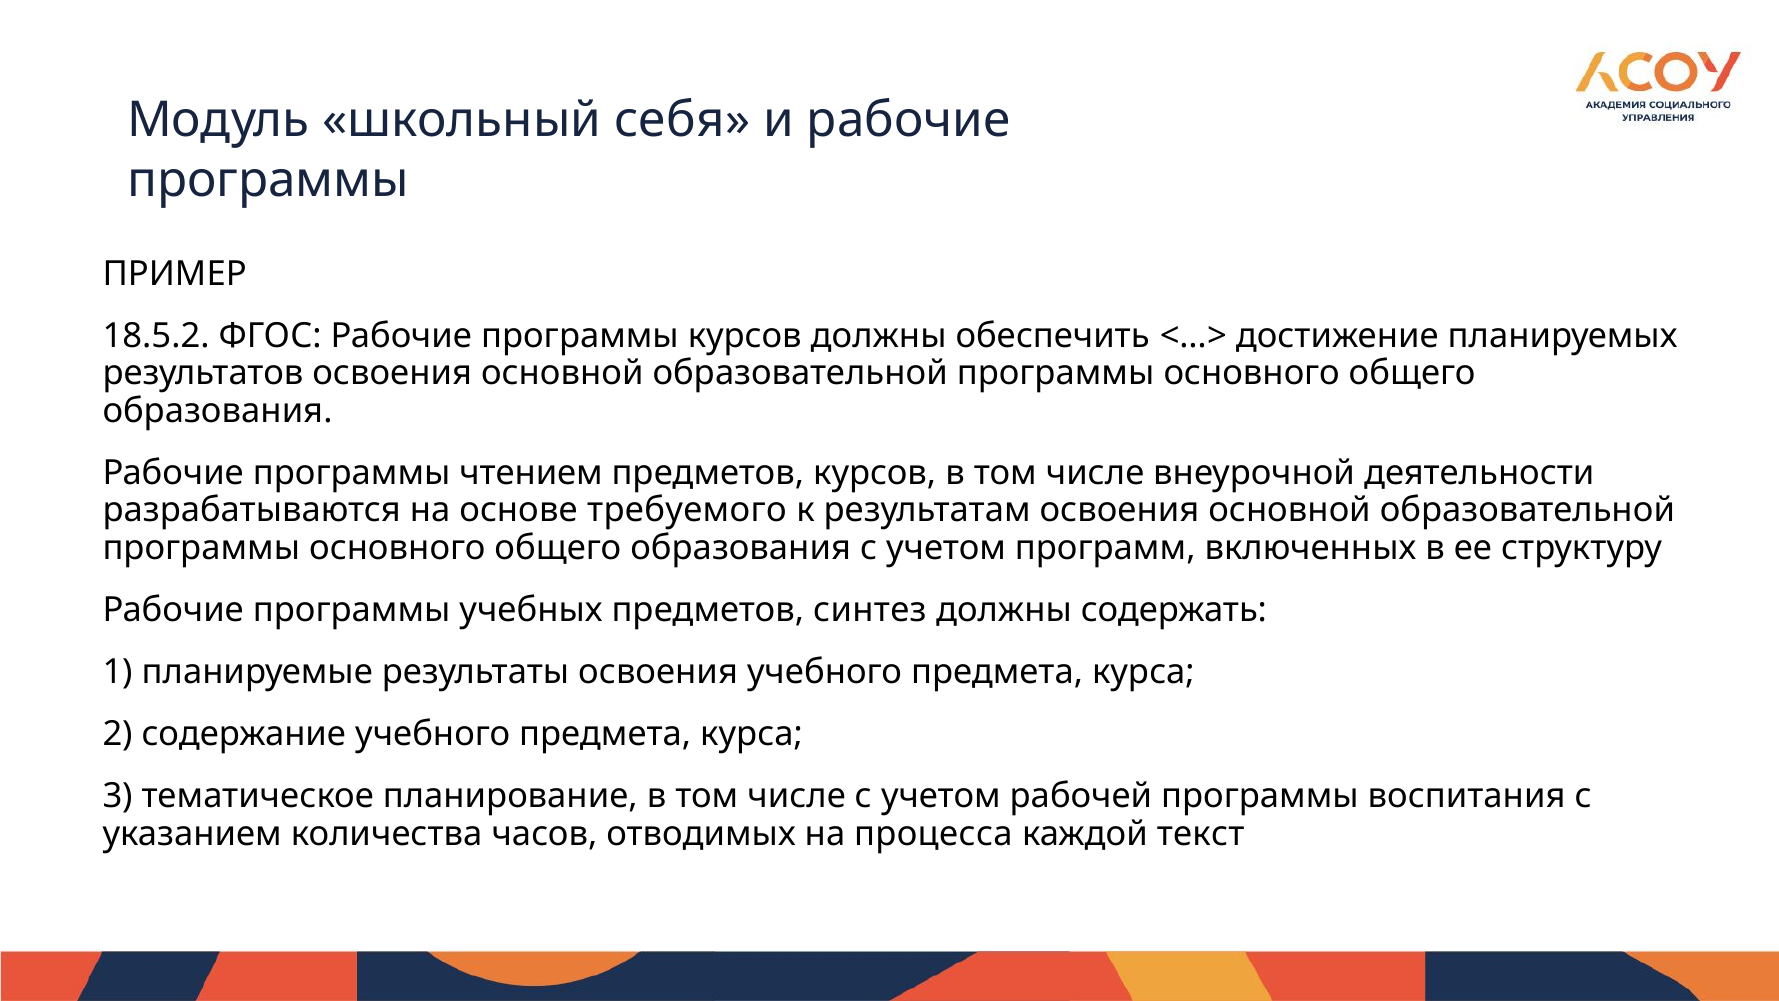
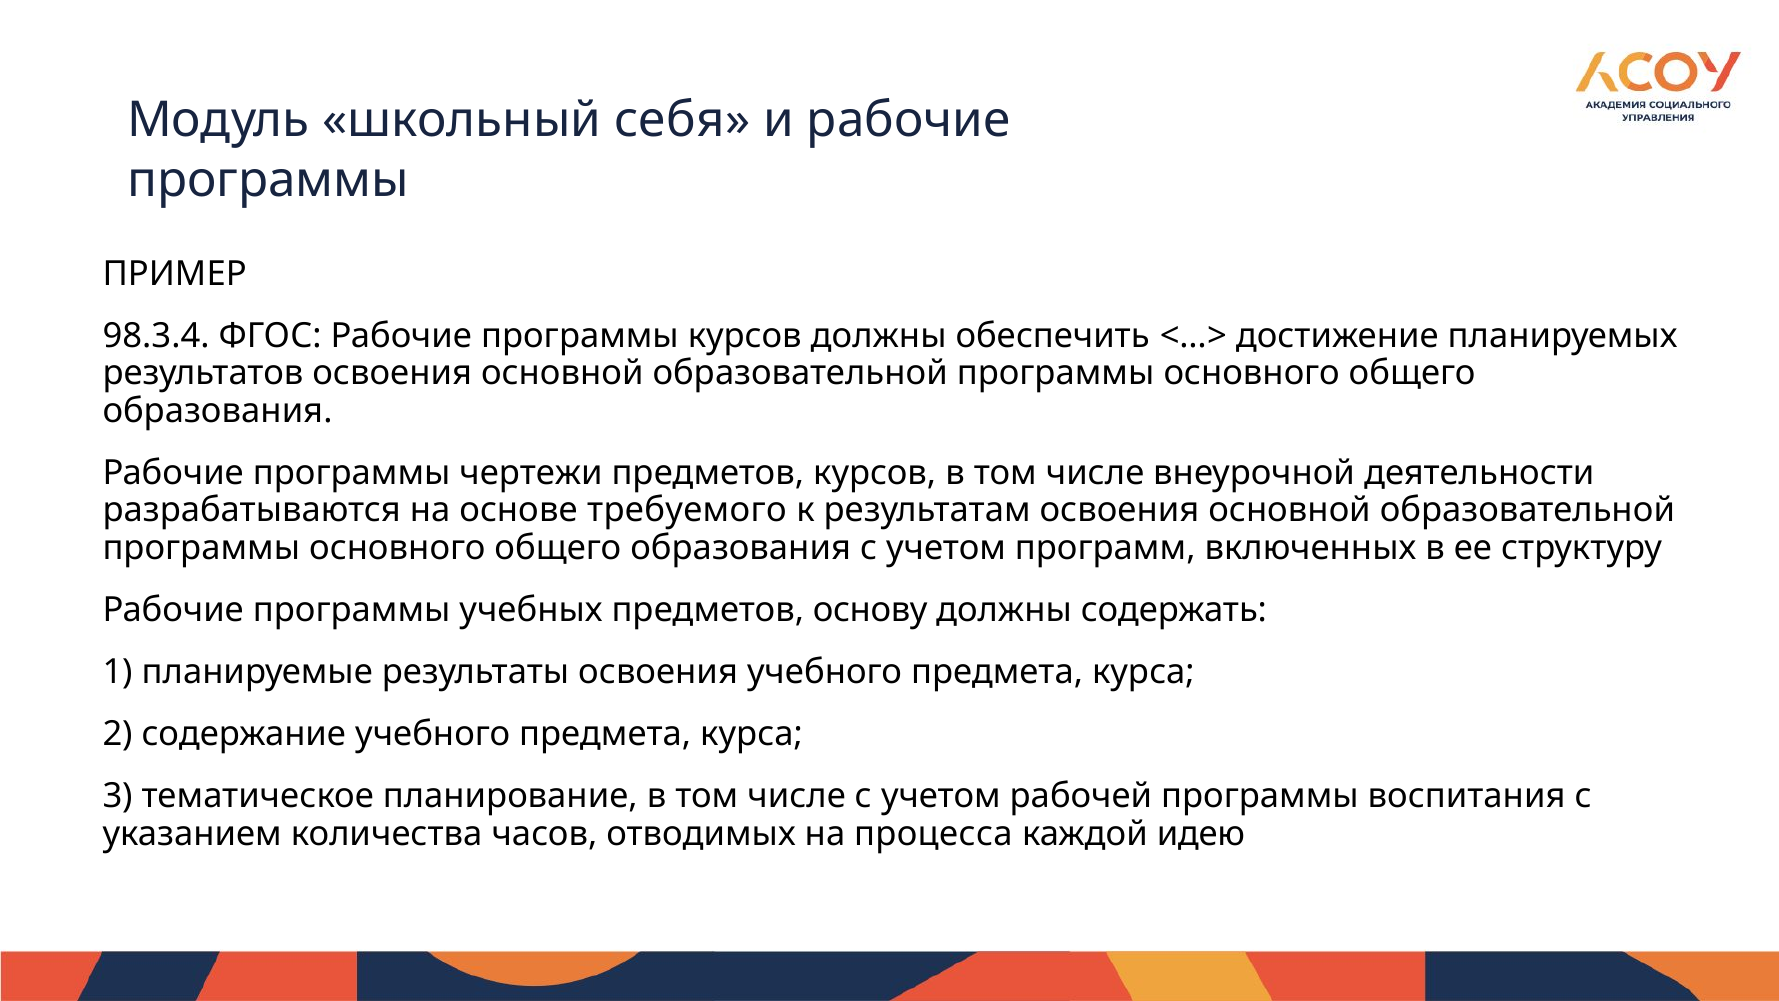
18.5.2: 18.5.2 -> 98.3.4
чтением: чтением -> чертежи
синтез: синтез -> основу
текст: текст -> идею
